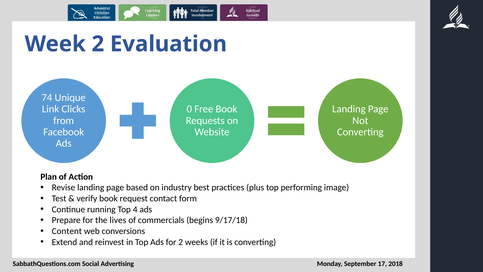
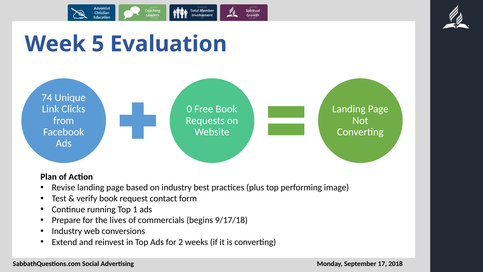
Week 2: 2 -> 5
4: 4 -> 1
Content at (67, 231): Content -> Industry
